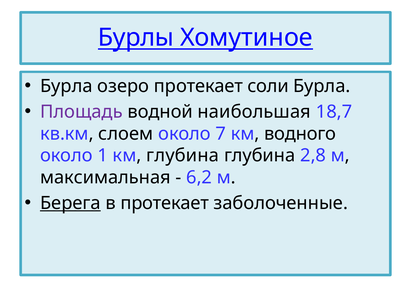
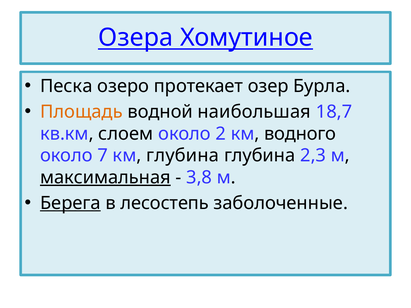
Бурлы: Бурлы -> Озера
Бурла at (66, 86): Бурла -> Песка
соли: соли -> озер
Площадь colour: purple -> orange
7: 7 -> 2
1: 1 -> 7
2,8: 2,8 -> 2,3
максимальная underline: none -> present
6,2: 6,2 -> 3,8
в протекает: протекает -> лесостепь
